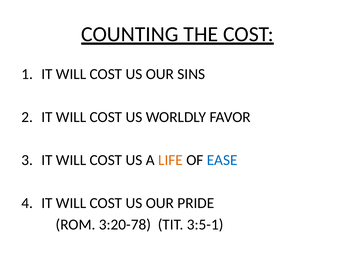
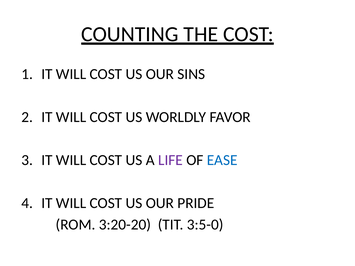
LIFE colour: orange -> purple
3:20-78: 3:20-78 -> 3:20-20
3:5-1: 3:5-1 -> 3:5-0
